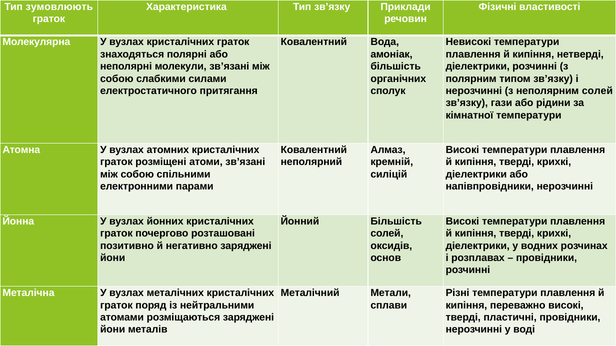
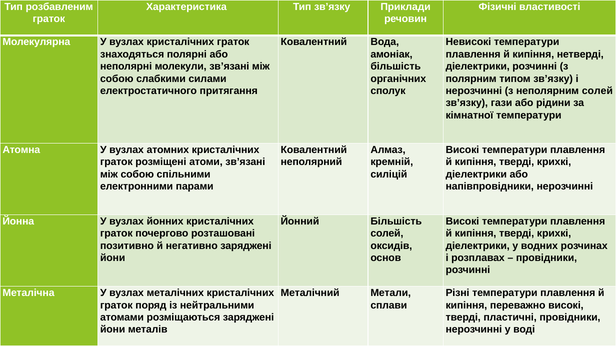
зумовлюють: зумовлюють -> розбавленим
